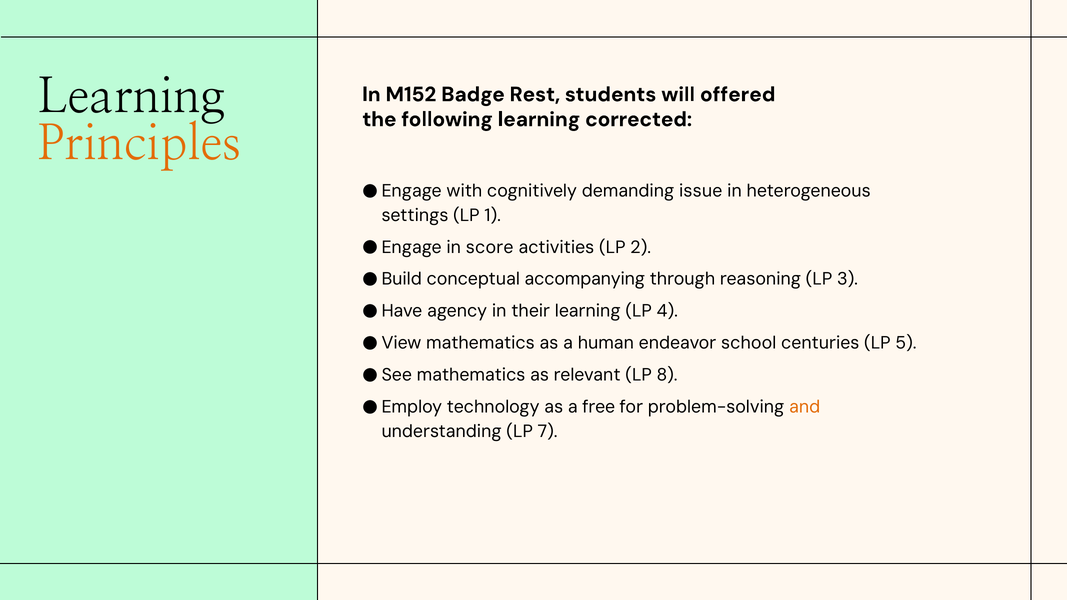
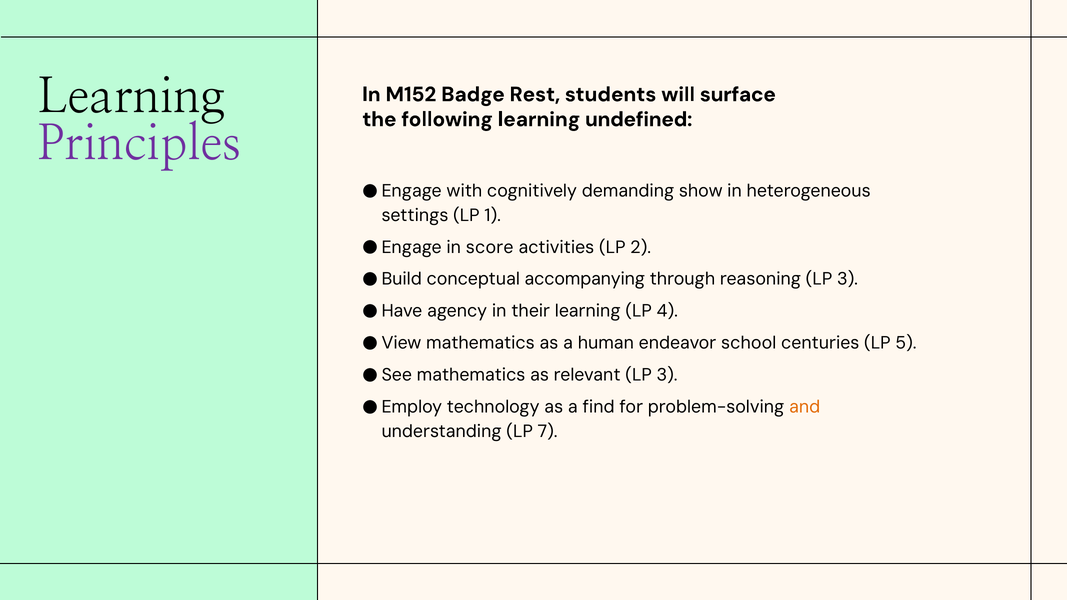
offered: offered -> surface
corrected: corrected -> undefined
Principles colour: orange -> purple
issue: issue -> show
relevant LP 8: 8 -> 3
free: free -> find
